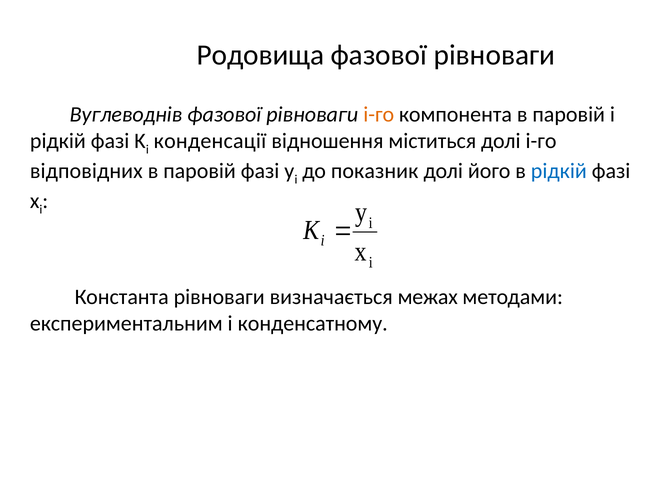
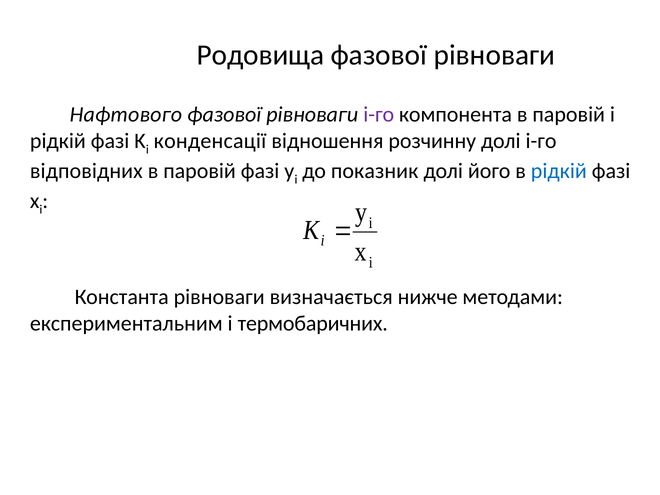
Вуглеводнів: Вуглеводнів -> Нафтового
i-го colour: orange -> purple
міститься: міститься -> розчинну
межах: межах -> нижче
конденсатному: конденсатному -> термобаричних
